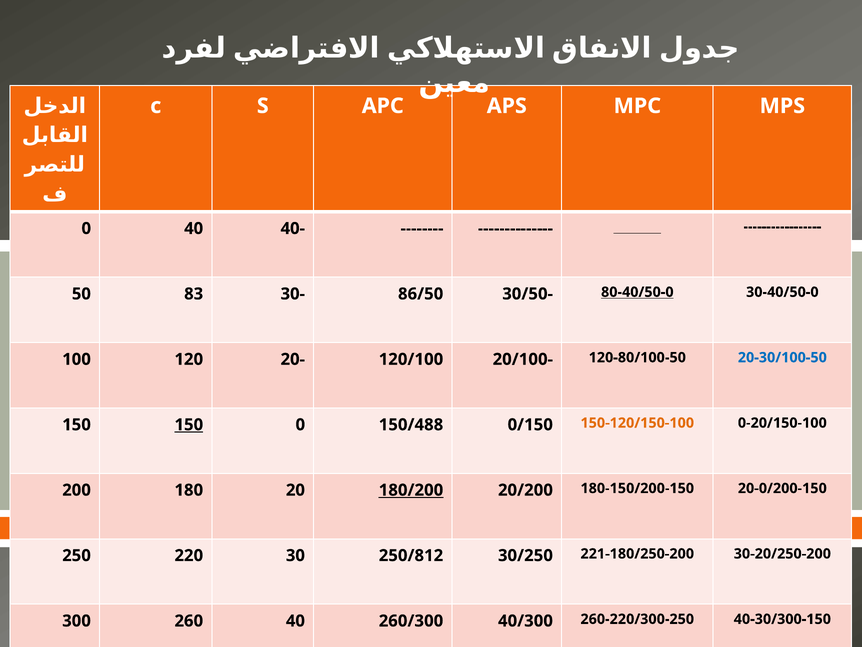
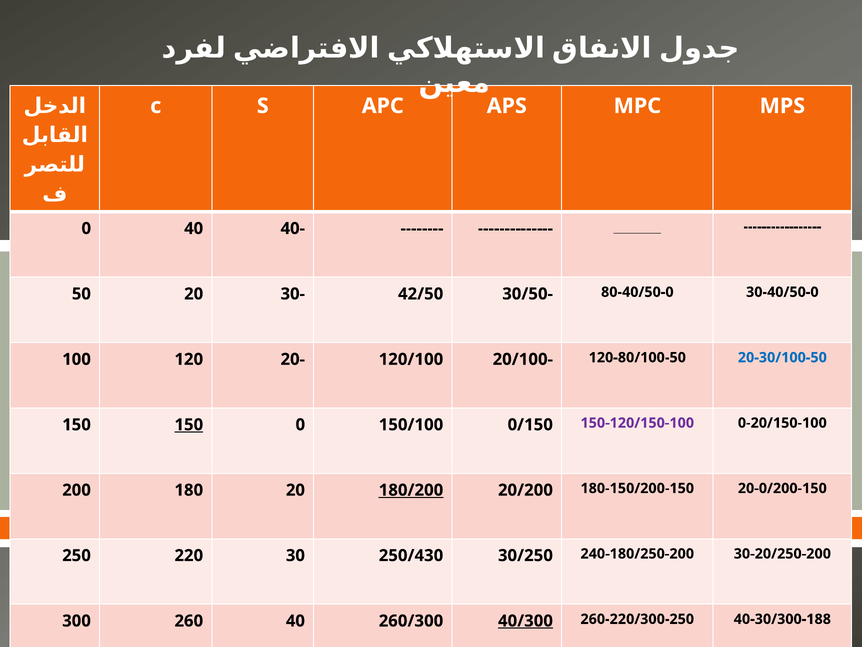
50 83: 83 -> 20
86/50: 86/50 -> 42/50
80-40/50-0 underline: present -> none
150/488: 150/488 -> 150/100
150-120/150-100 colour: orange -> purple
250/812: 250/812 -> 250/430
221-180/250-200: 221-180/250-200 -> 240-180/250-200
40/300 underline: none -> present
40-30/300-150: 40-30/300-150 -> 40-30/300-188
